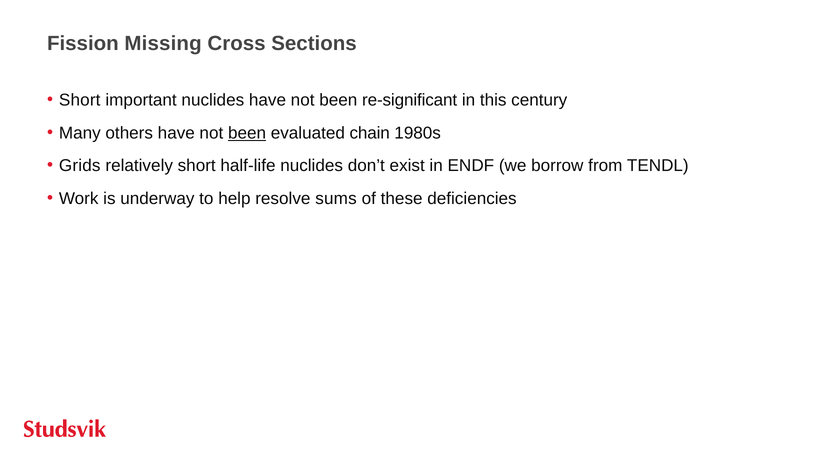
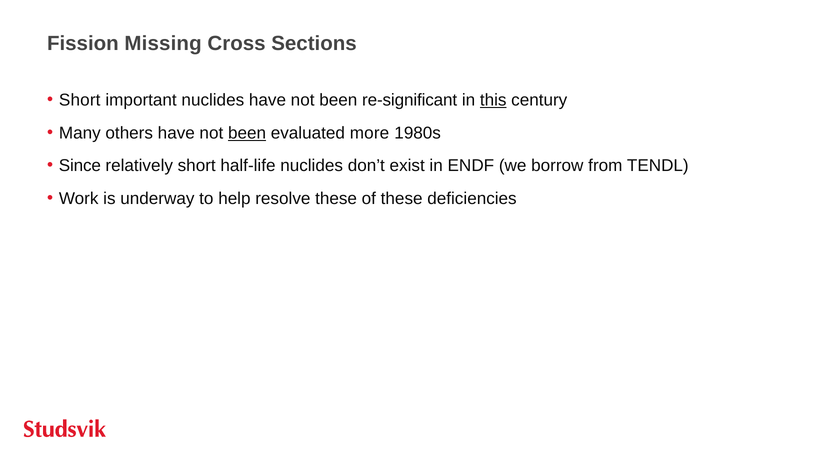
this underline: none -> present
chain: chain -> more
Grids: Grids -> Since
resolve sums: sums -> these
